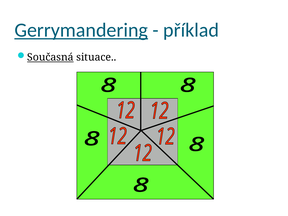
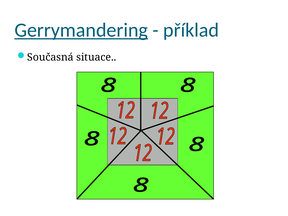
Současná underline: present -> none
